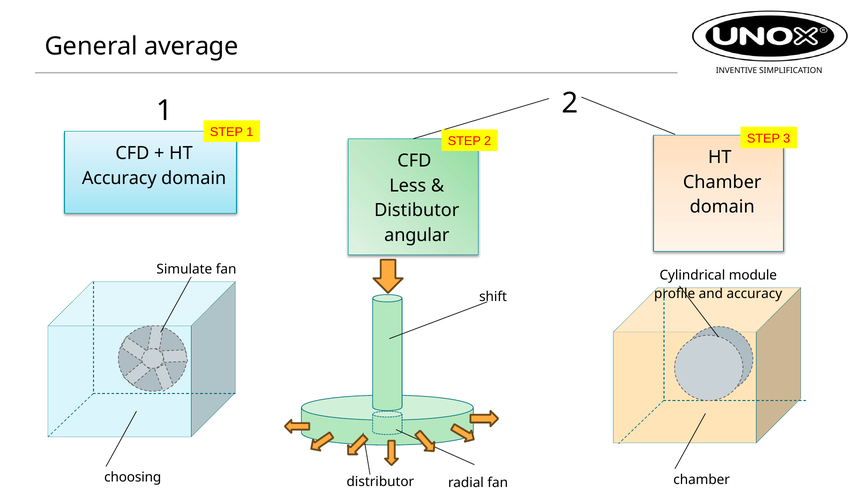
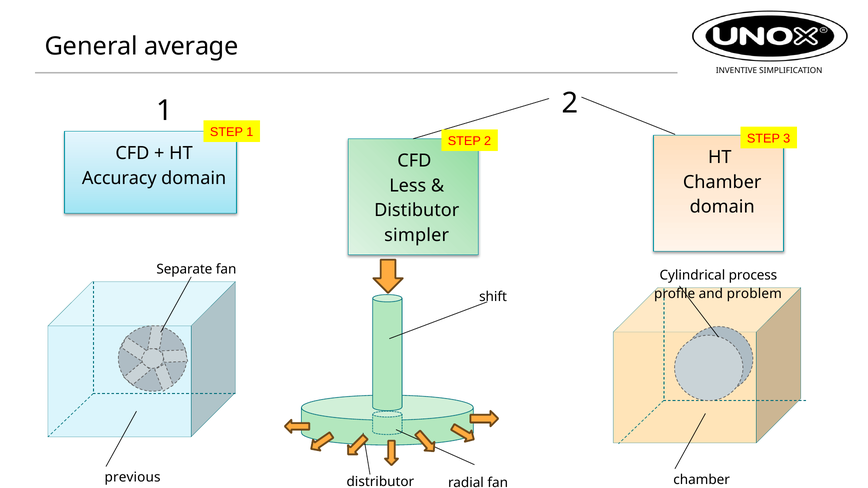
angular: angular -> simpler
Simulate: Simulate -> Separate
module: module -> process
and accuracy: accuracy -> problem
choosing: choosing -> previous
